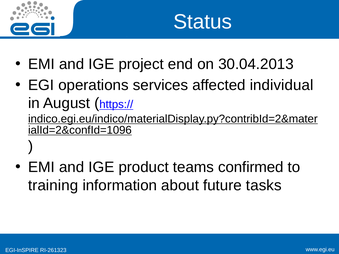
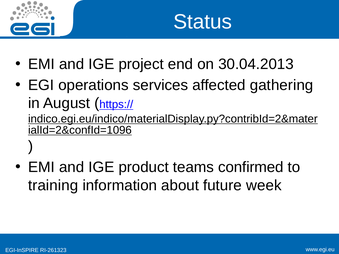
individual: individual -> gathering
tasks: tasks -> week
